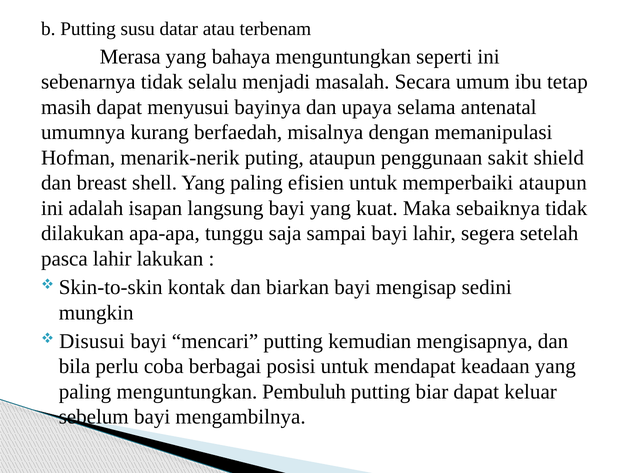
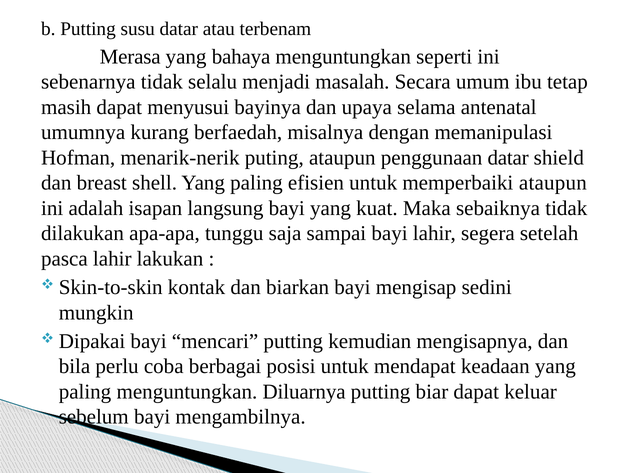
penggunaan sakit: sakit -> datar
Disusui: Disusui -> Dipakai
Pembuluh: Pembuluh -> Diluarnya
